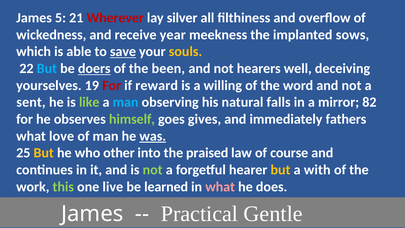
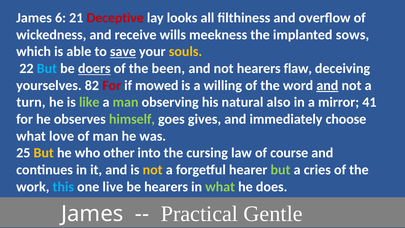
5: 5 -> 6
Wherever: Wherever -> Deceptive
silver: silver -> looks
year: year -> wills
well: well -> flaw
19: 19 -> 82
reward: reward -> mowed
and at (327, 85) underline: none -> present
sent: sent -> turn
man at (126, 102) colour: light blue -> light green
falls: falls -> also
82: 82 -> 41
fathers: fathers -> choose
was underline: present -> none
praised: praised -> cursing
not at (153, 170) colour: light green -> yellow
but at (281, 170) colour: yellow -> light green
with: with -> cries
this colour: light green -> light blue
be learned: learned -> hearers
what at (220, 187) colour: pink -> light green
